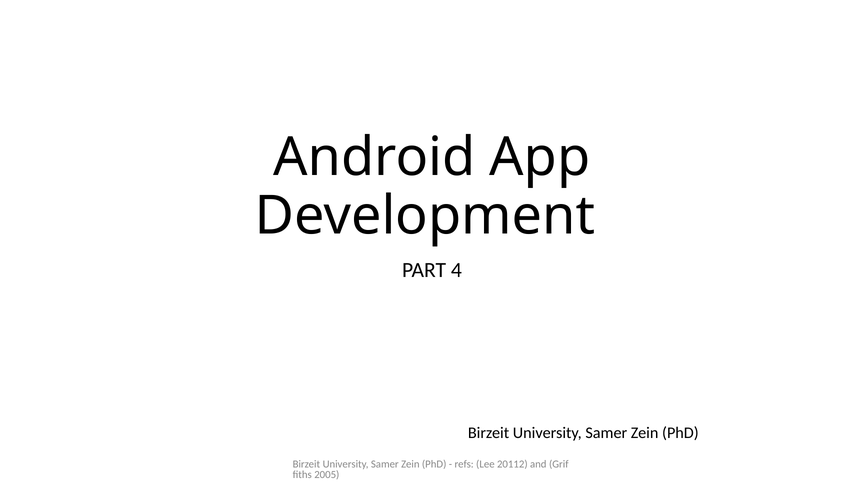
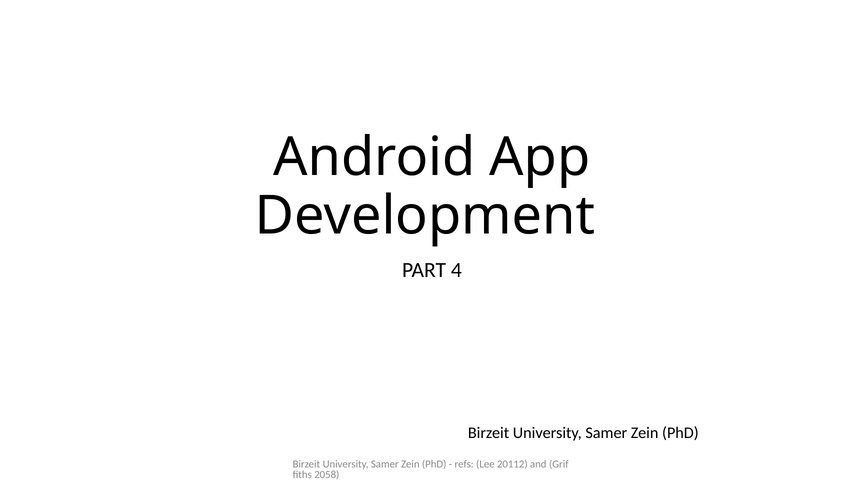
2005: 2005 -> 2058
